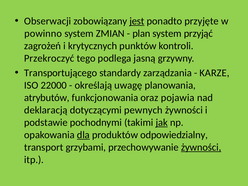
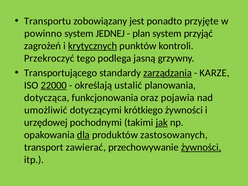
Obserwacji: Obserwacji -> Transportu
jest underline: present -> none
ZMIAN: ZMIAN -> JEDNEJ
krytycznych underline: none -> present
zarządzania underline: none -> present
22000 underline: none -> present
uwagę: uwagę -> ustalić
atrybutów: atrybutów -> dotycząca
deklaracją: deklaracją -> umożliwić
pewnych: pewnych -> krótkiego
podstawie: podstawie -> urzędowej
odpowiedzialny: odpowiedzialny -> zastosowanych
grzybami: grzybami -> zawierać
